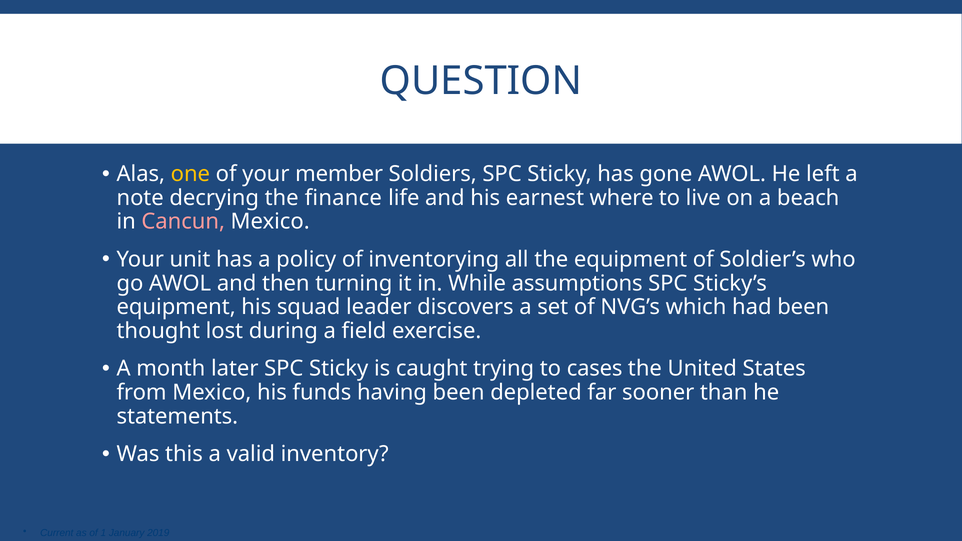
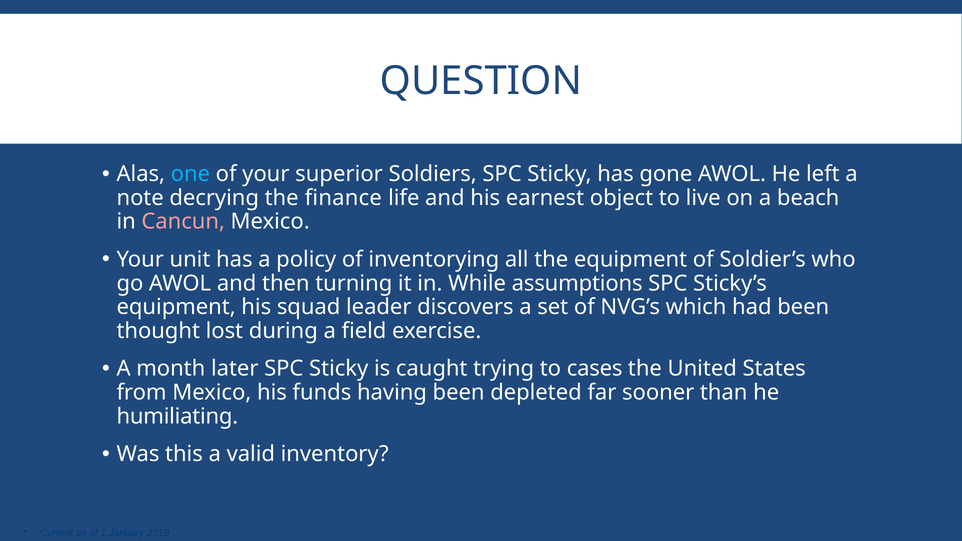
one colour: yellow -> light blue
member: member -> superior
where: where -> object
statements: statements -> humiliating
